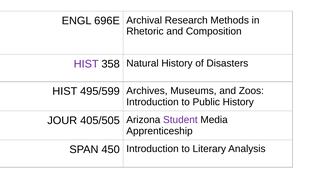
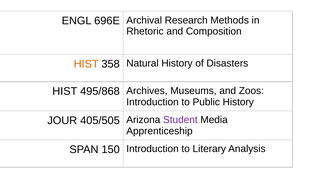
HIST at (86, 64) colour: purple -> orange
495/599: 495/599 -> 495/868
450: 450 -> 150
